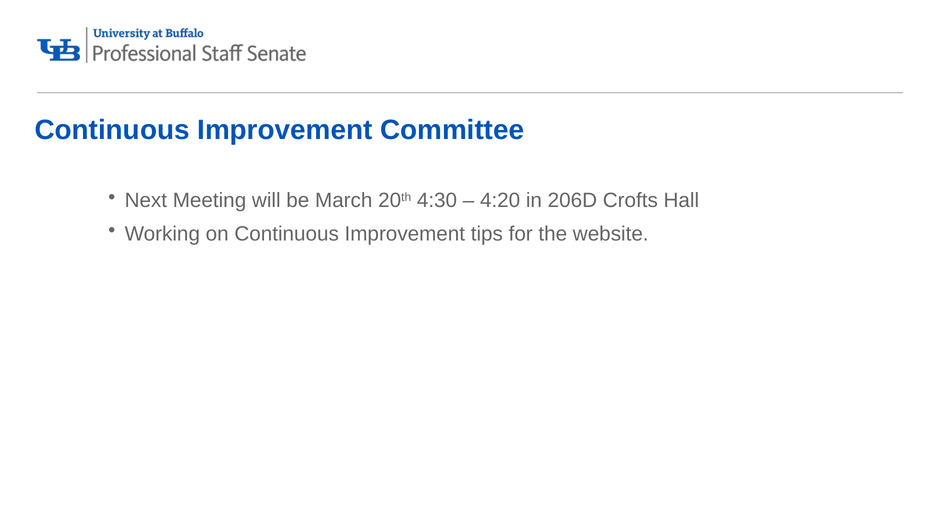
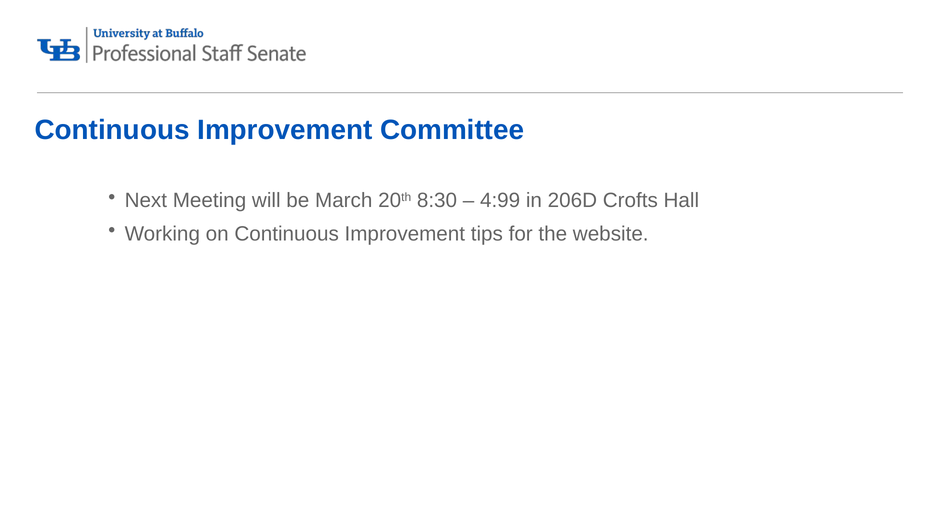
4:30: 4:30 -> 8:30
4:20: 4:20 -> 4:99
